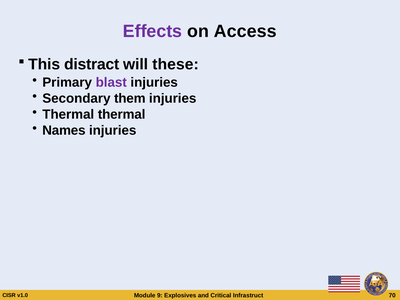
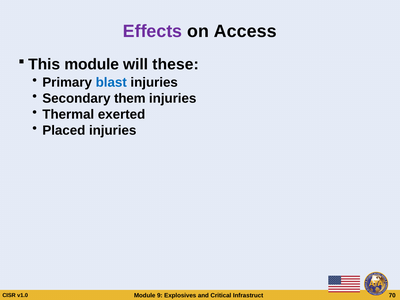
This distract: distract -> module
blast colour: purple -> blue
Thermal thermal: thermal -> exerted
Names: Names -> Placed
